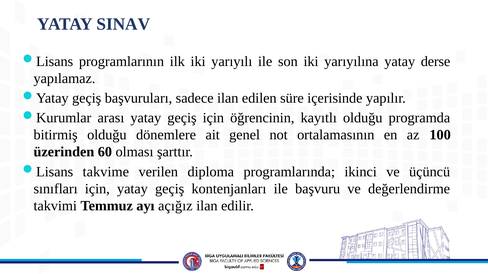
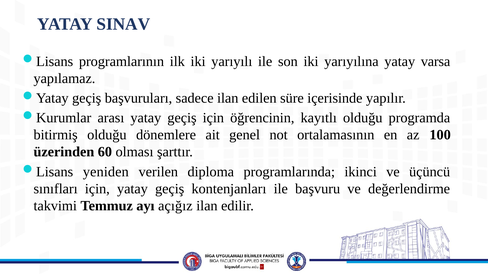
derse: derse -> varsa
takvime: takvime -> yeniden
